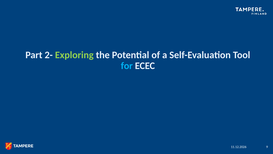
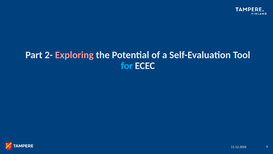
Exploring colour: light green -> pink
